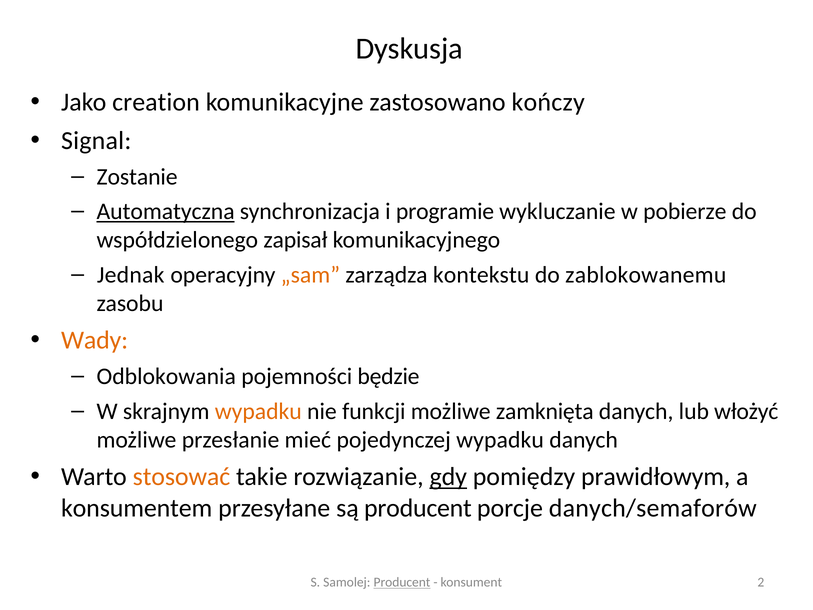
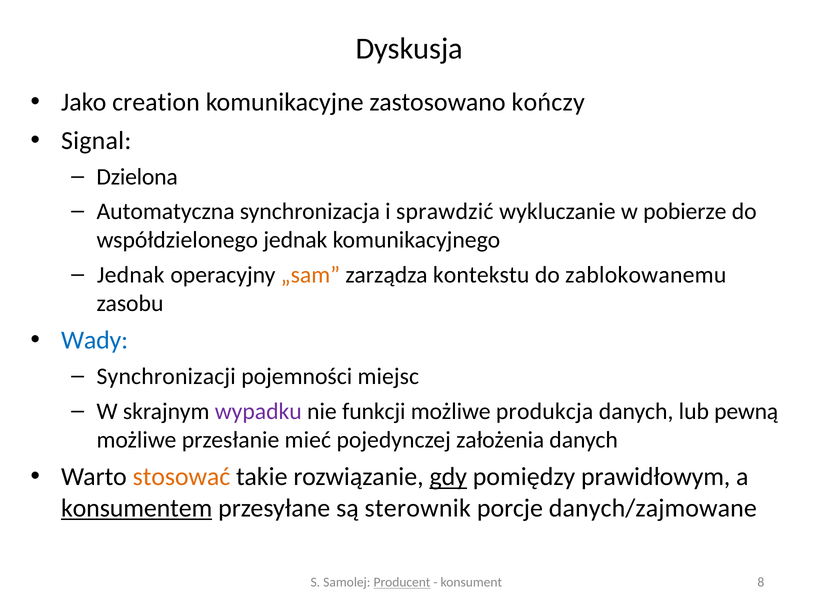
Zostanie: Zostanie -> Dzielona
Automatyczna underline: present -> none
programie: programie -> sprawdzić
współdzielonego zapisał: zapisał -> jednak
Wady colour: orange -> blue
Odblokowania: Odblokowania -> Synchronizacji
będzie: będzie -> miejsc
wypadku at (258, 411) colour: orange -> purple
zamknięta: zamknięta -> produkcja
włożyć: włożyć -> pewną
pojedynczej wypadku: wypadku -> założenia
konsumentem underline: none -> present
są producent: producent -> sterownik
danych/semaforów: danych/semaforów -> danych/zajmowane
2: 2 -> 8
